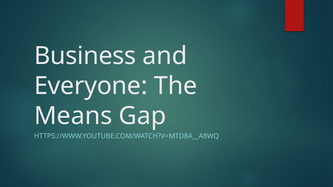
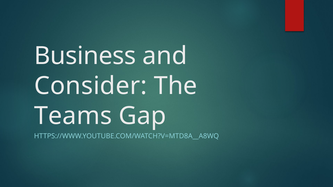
Everyone: Everyone -> Consider
Means: Means -> Teams
